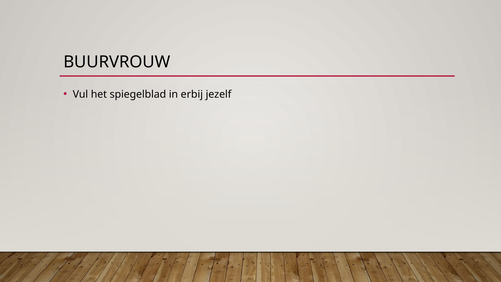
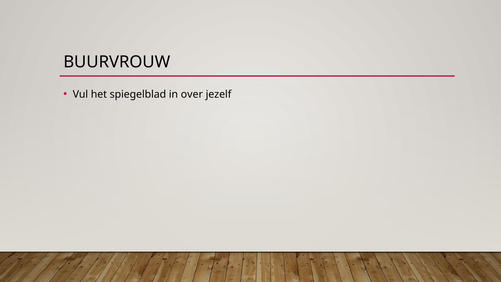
erbij: erbij -> over
